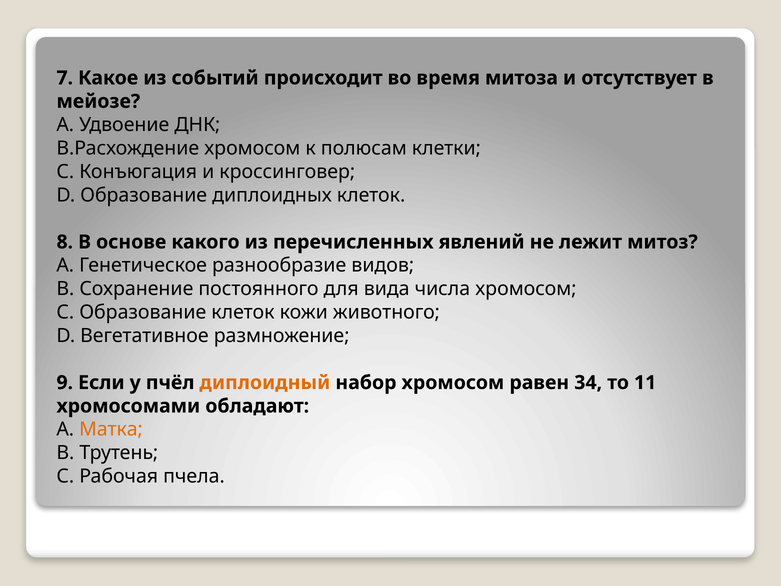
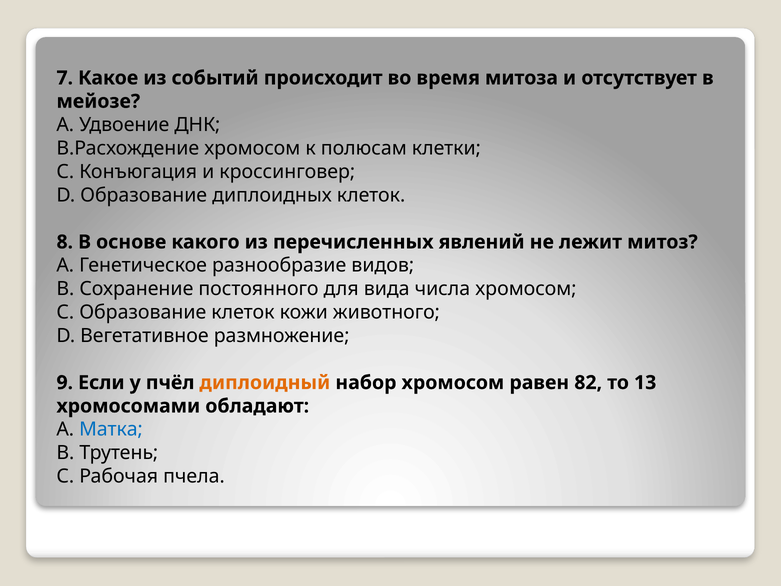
34: 34 -> 82
11: 11 -> 13
Матка colour: orange -> blue
